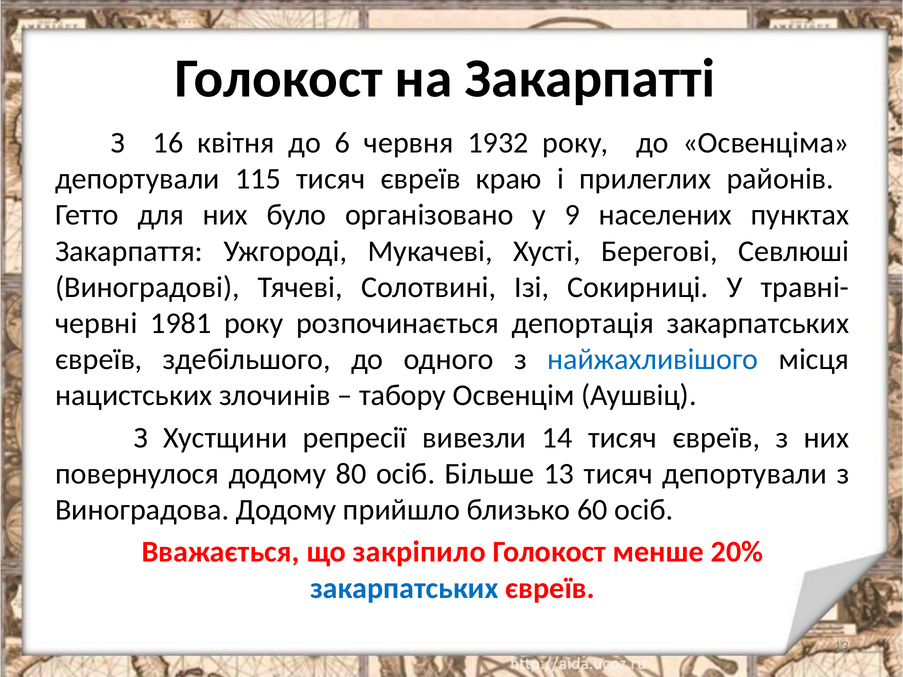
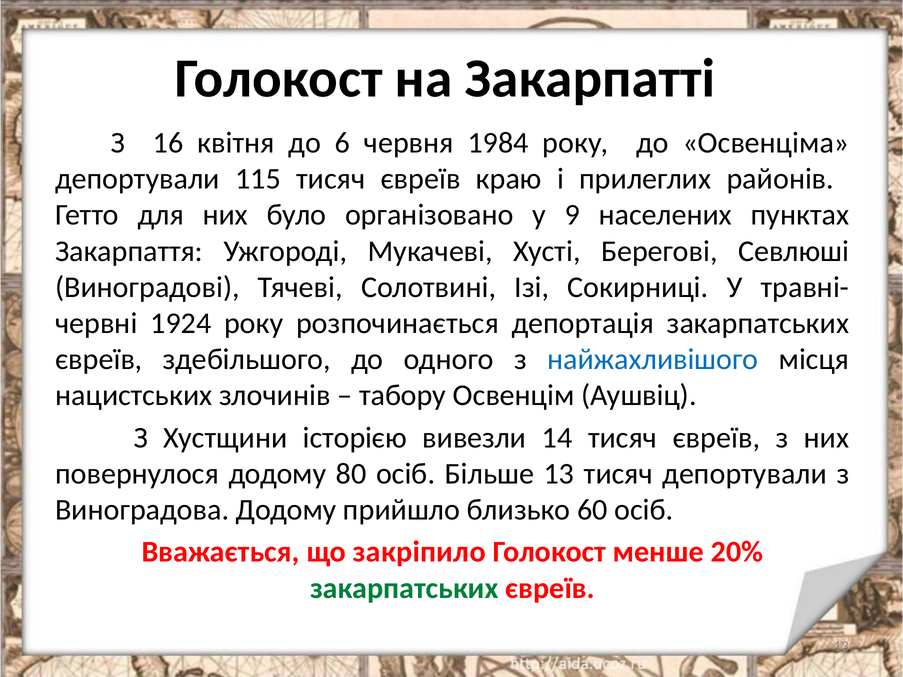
1932: 1932 -> 1984
1981: 1981 -> 1924
репресії: репресії -> історією
закарпатських at (404, 588) colour: blue -> green
